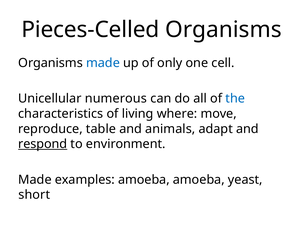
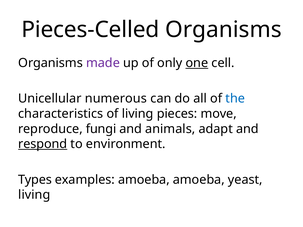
made at (103, 63) colour: blue -> purple
one underline: none -> present
where: where -> pieces
table: table -> fungi
Made at (35, 180): Made -> Types
short at (34, 195): short -> living
